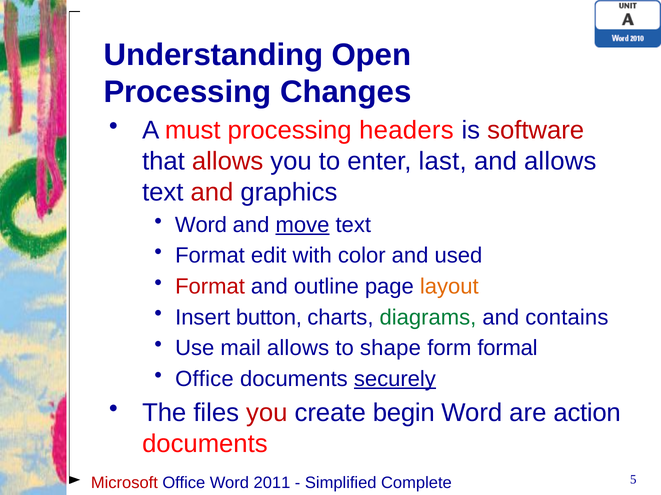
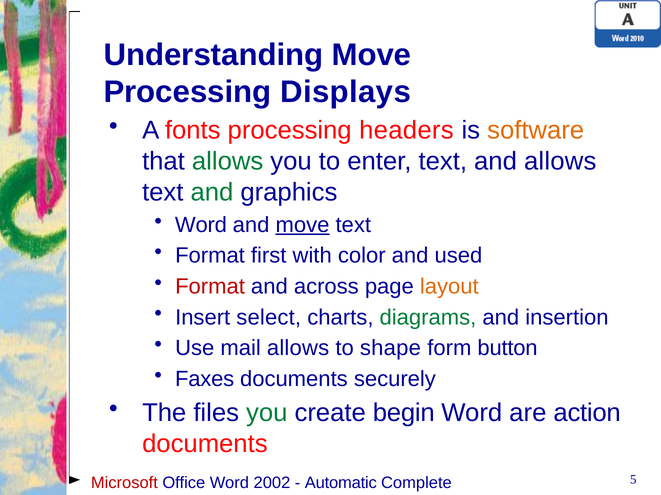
Understanding Open: Open -> Move
Changes: Changes -> Displays
must: must -> fonts
software colour: red -> orange
allows at (228, 162) colour: red -> green
enter last: last -> text
and at (212, 192) colour: red -> green
edit: edit -> first
outline: outline -> across
button: button -> select
contains: contains -> insertion
formal: formal -> button
Office at (204, 379): Office -> Faxes
securely underline: present -> none
you at (267, 413) colour: red -> green
2011: 2011 -> 2002
Simplified: Simplified -> Automatic
